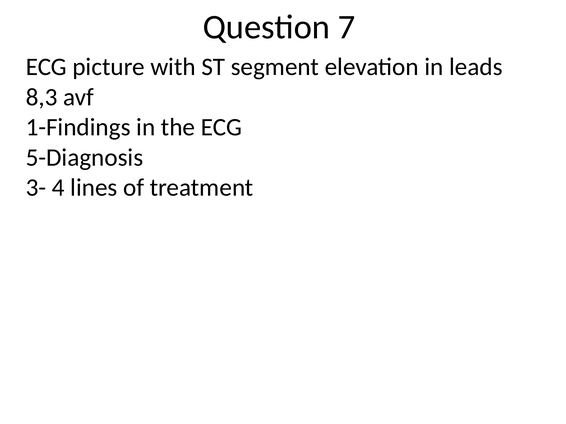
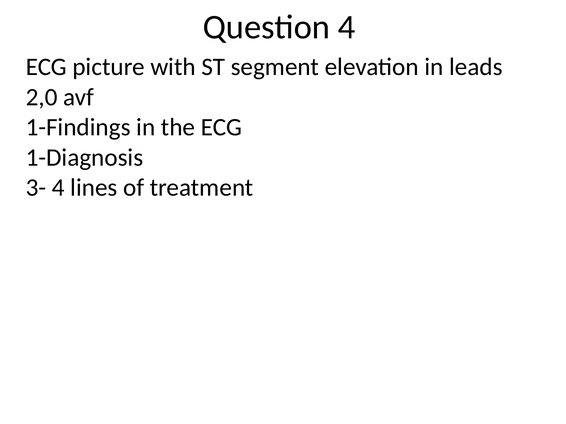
Question 7: 7 -> 4
8,3: 8,3 -> 2,0
5-Diagnosis: 5-Diagnosis -> 1-Diagnosis
